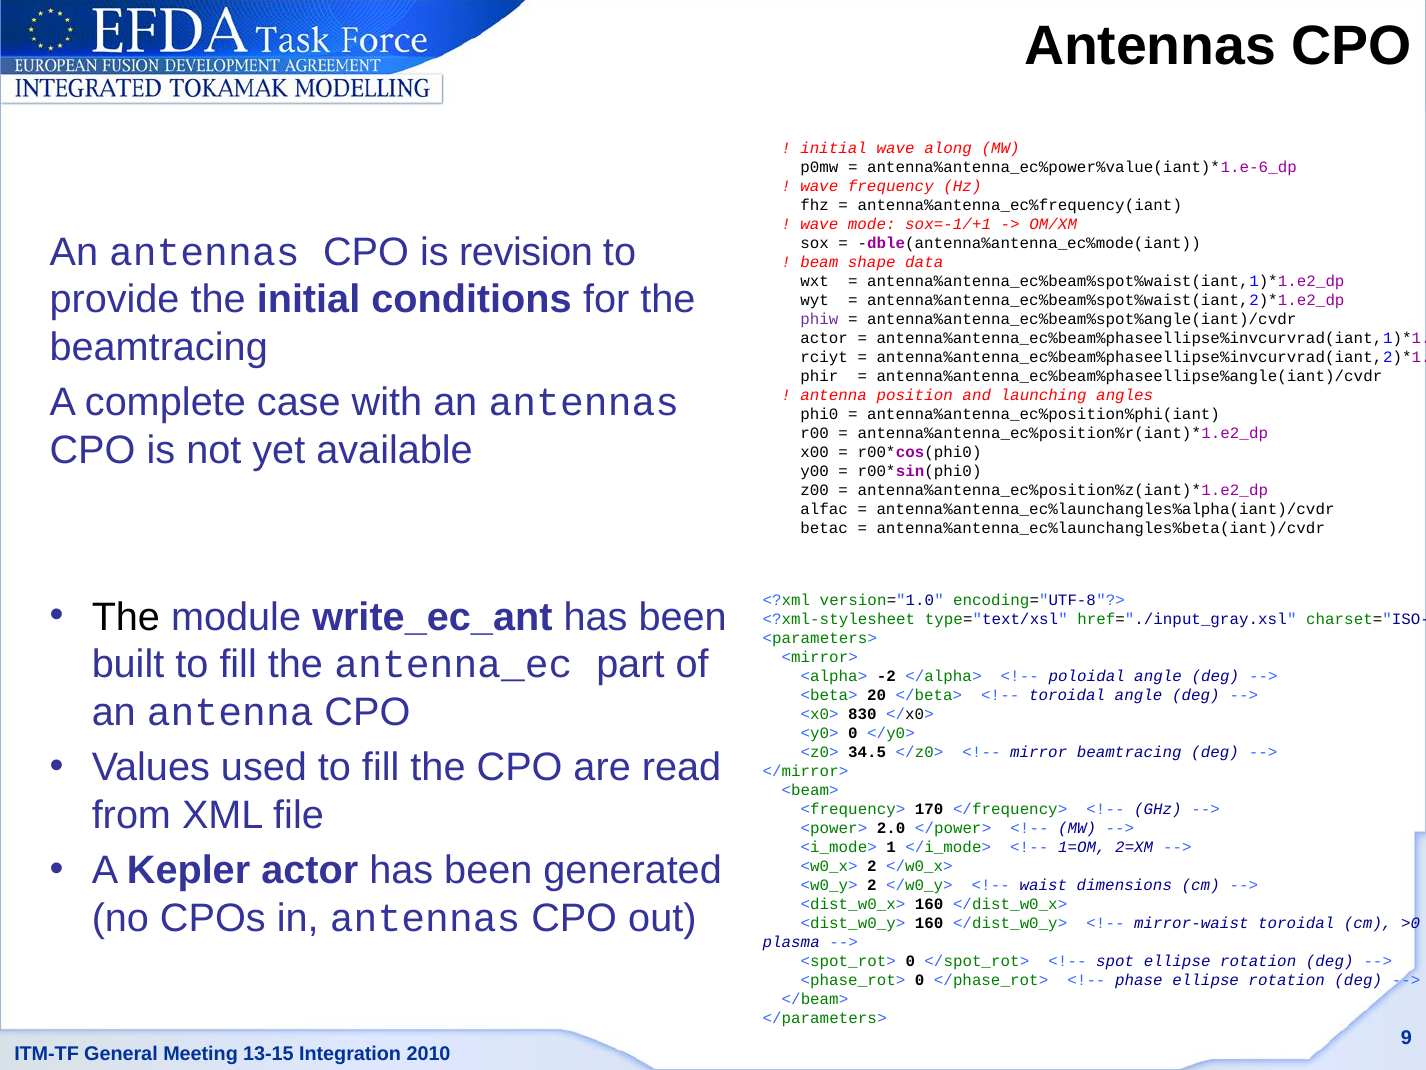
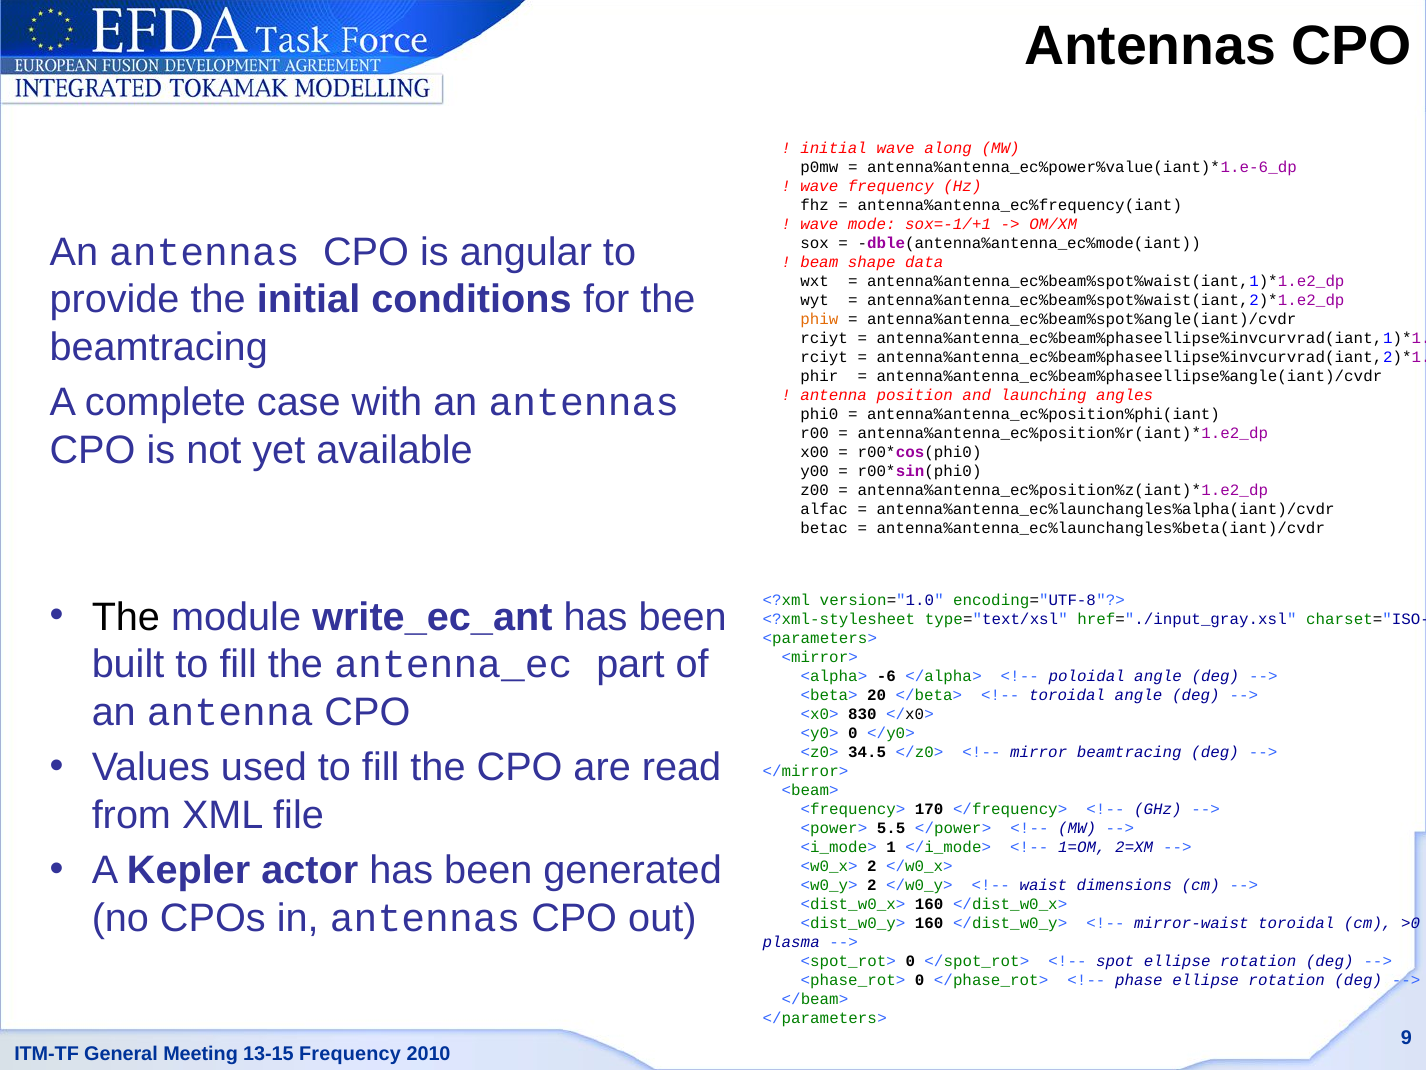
revision: revision -> angular
phiw colour: purple -> orange
actor at (824, 338): actor -> rciyt
-2: -2 -> -6
2.0: 2.0 -> 5.5
13-15 Integration: Integration -> Frequency
